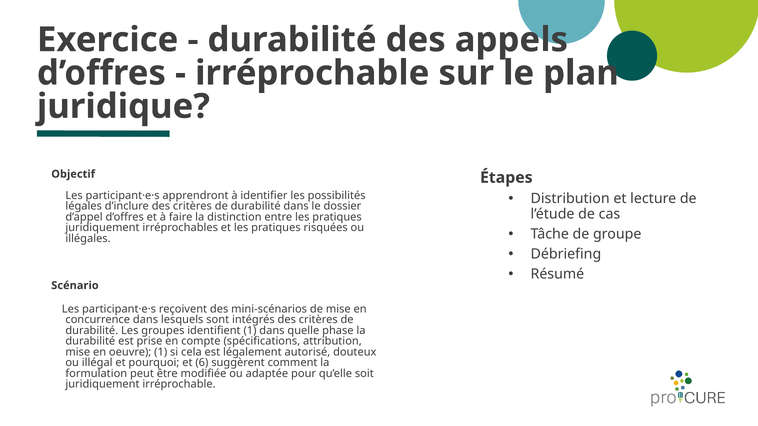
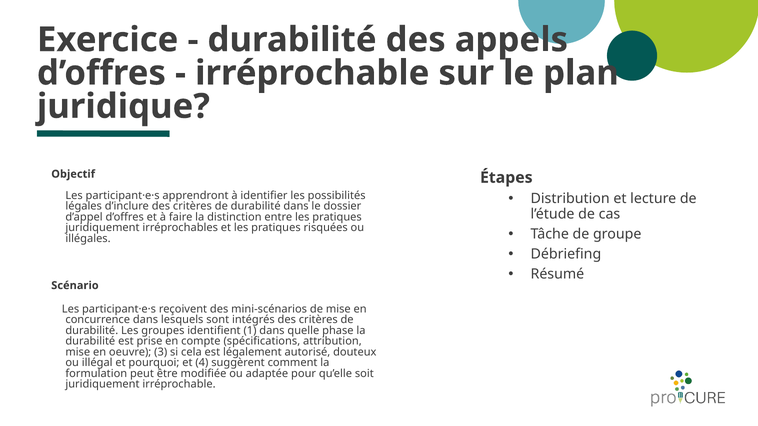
oeuvre 1: 1 -> 3
6: 6 -> 4
